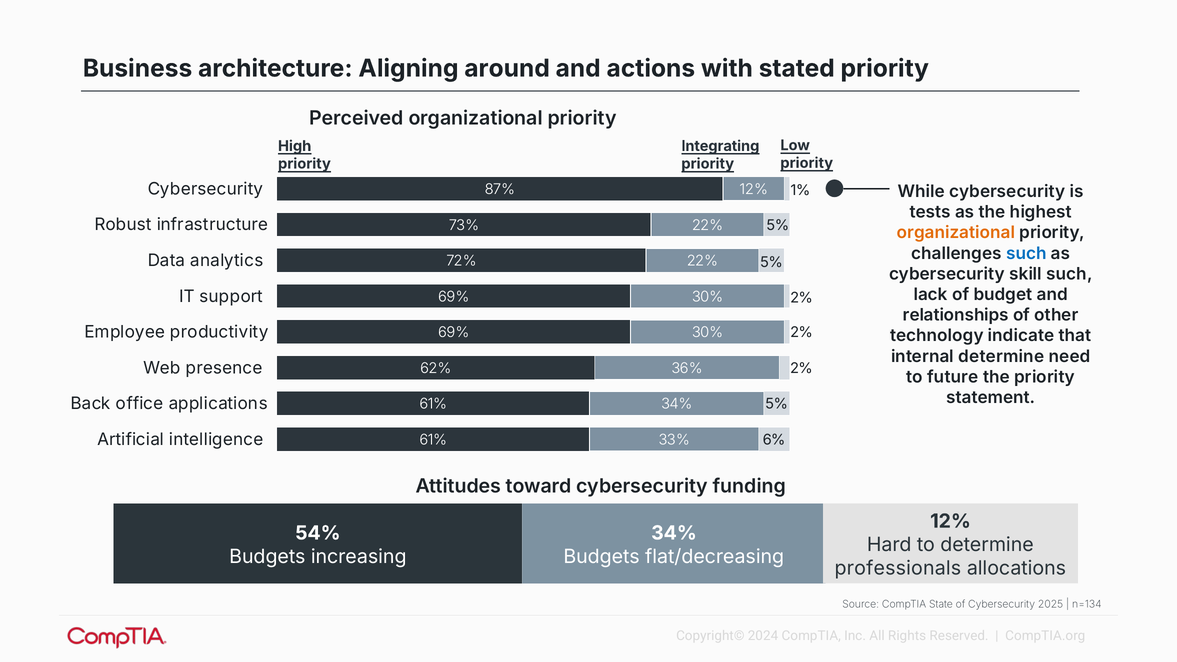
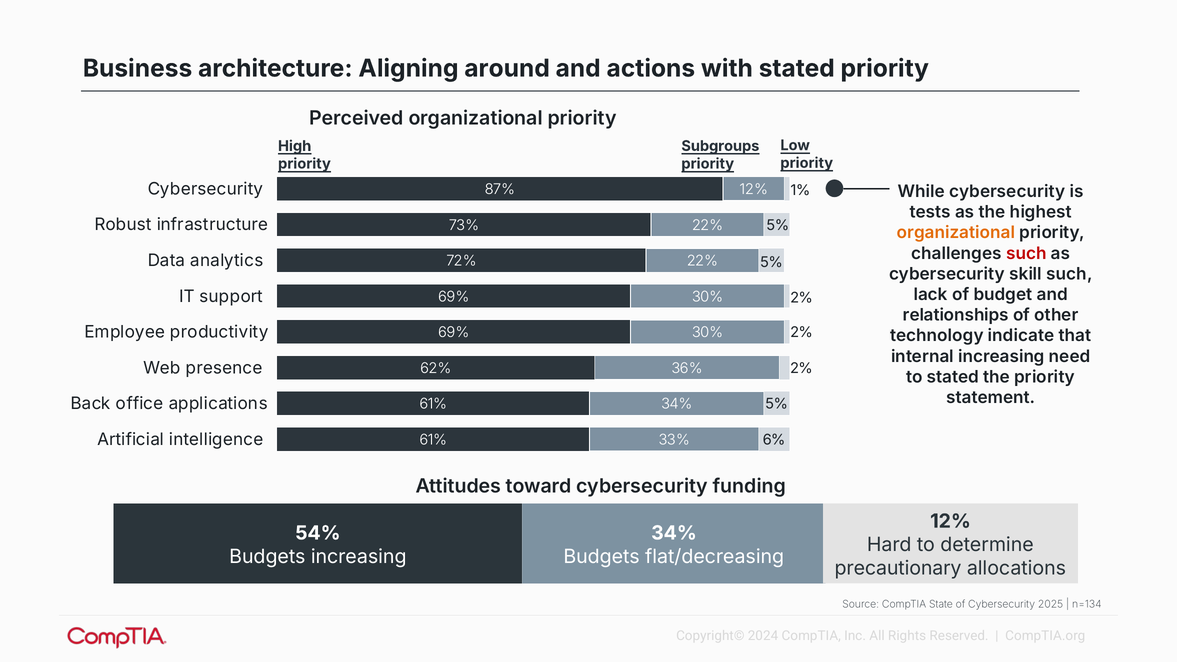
Integrating: Integrating -> Subgroups
such at (1026, 253) colour: blue -> red
internal determine: determine -> increasing
to future: future -> stated
professionals: professionals -> precautionary
